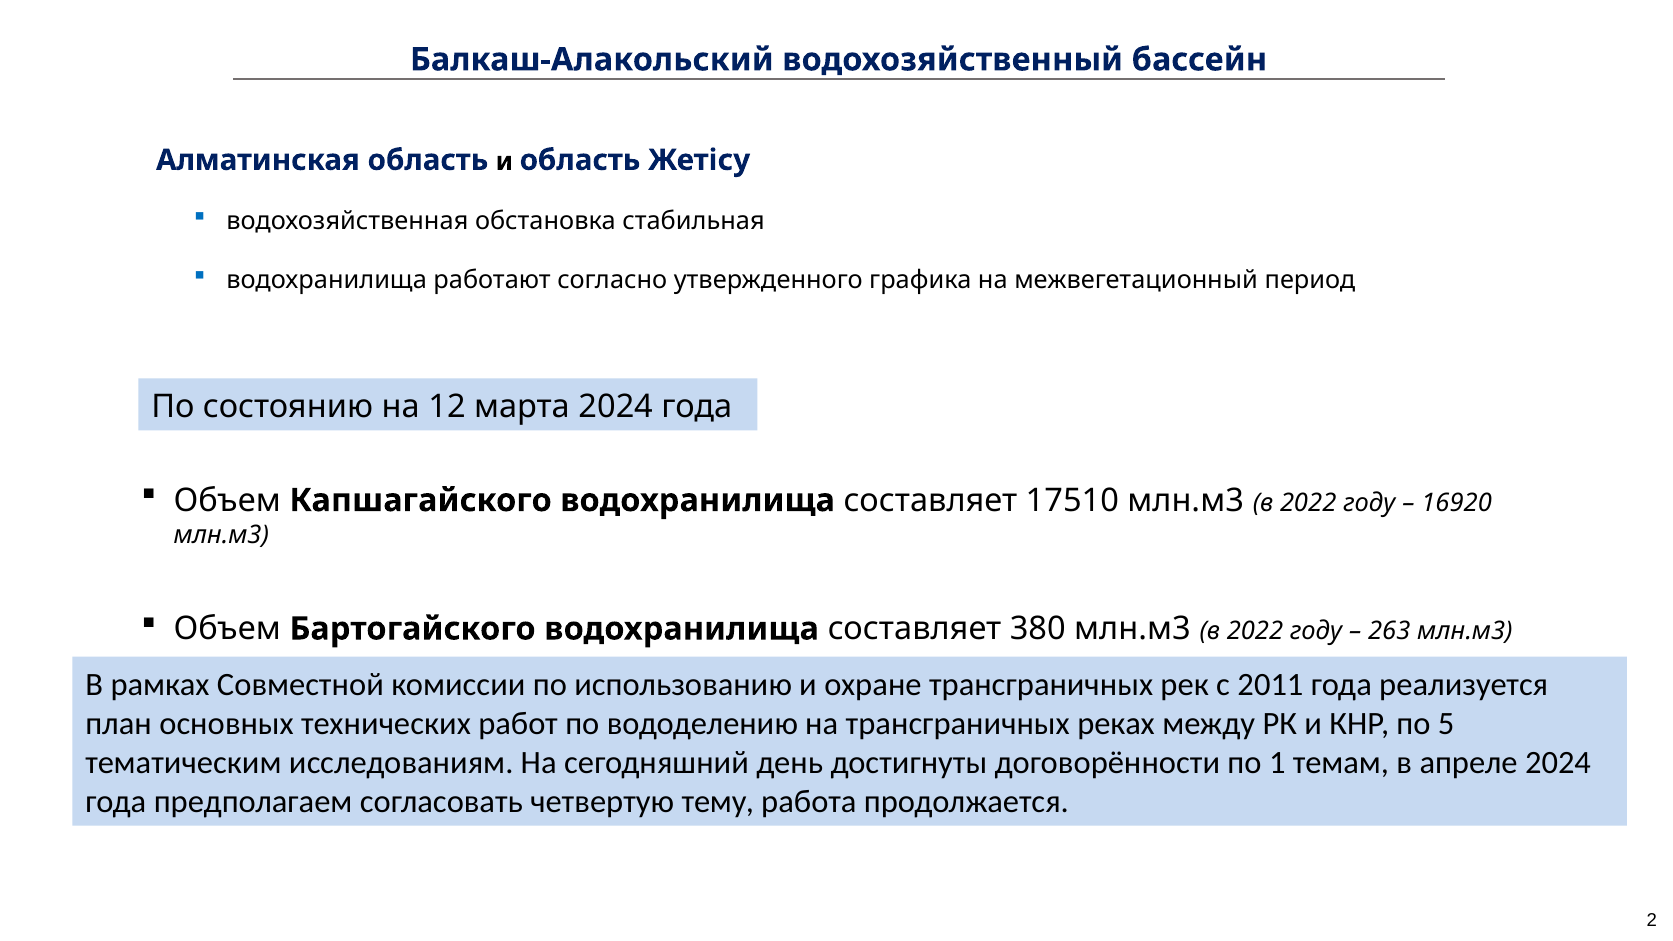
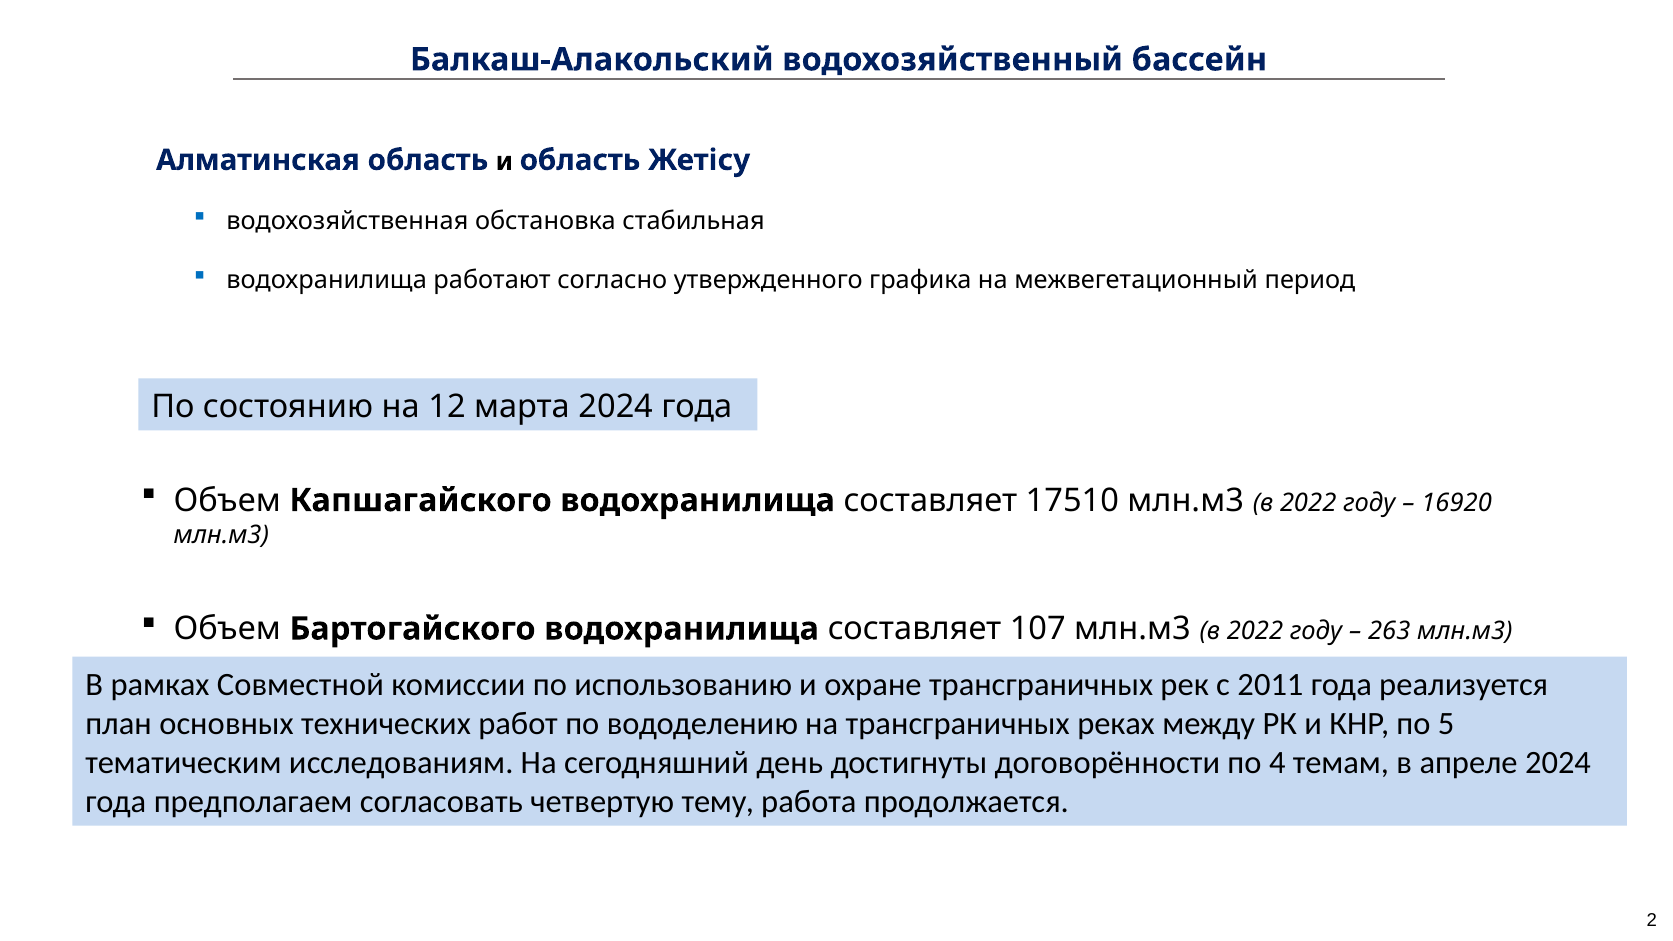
380: 380 -> 107
1: 1 -> 4
